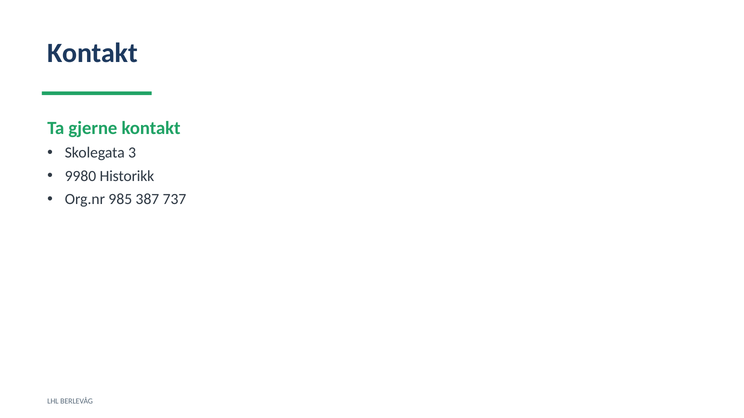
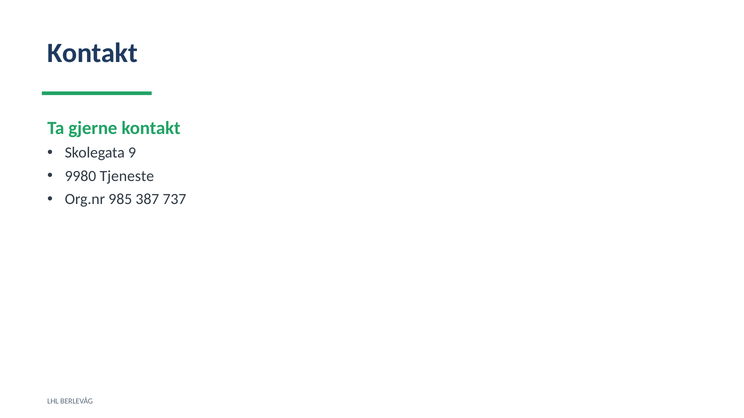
3: 3 -> 9
Historikk: Historikk -> Tjeneste
